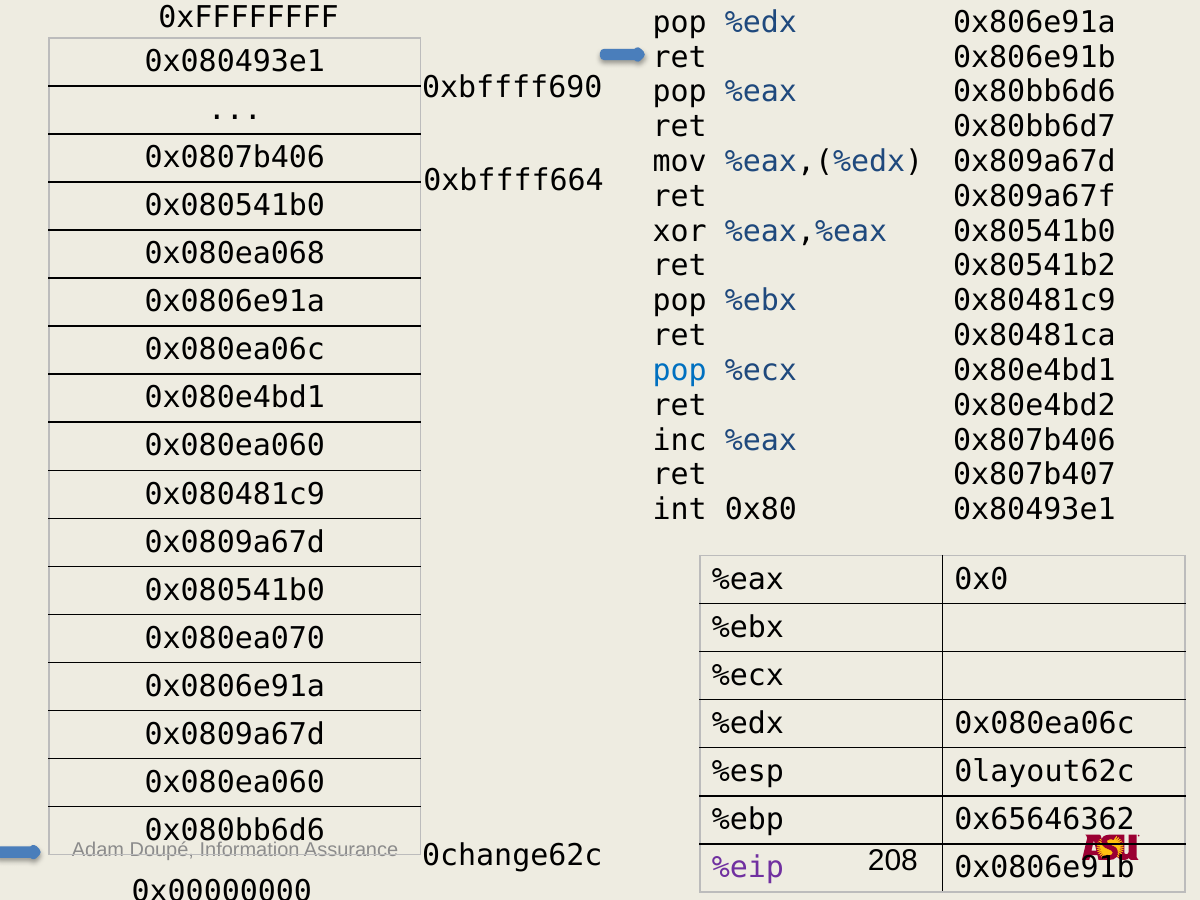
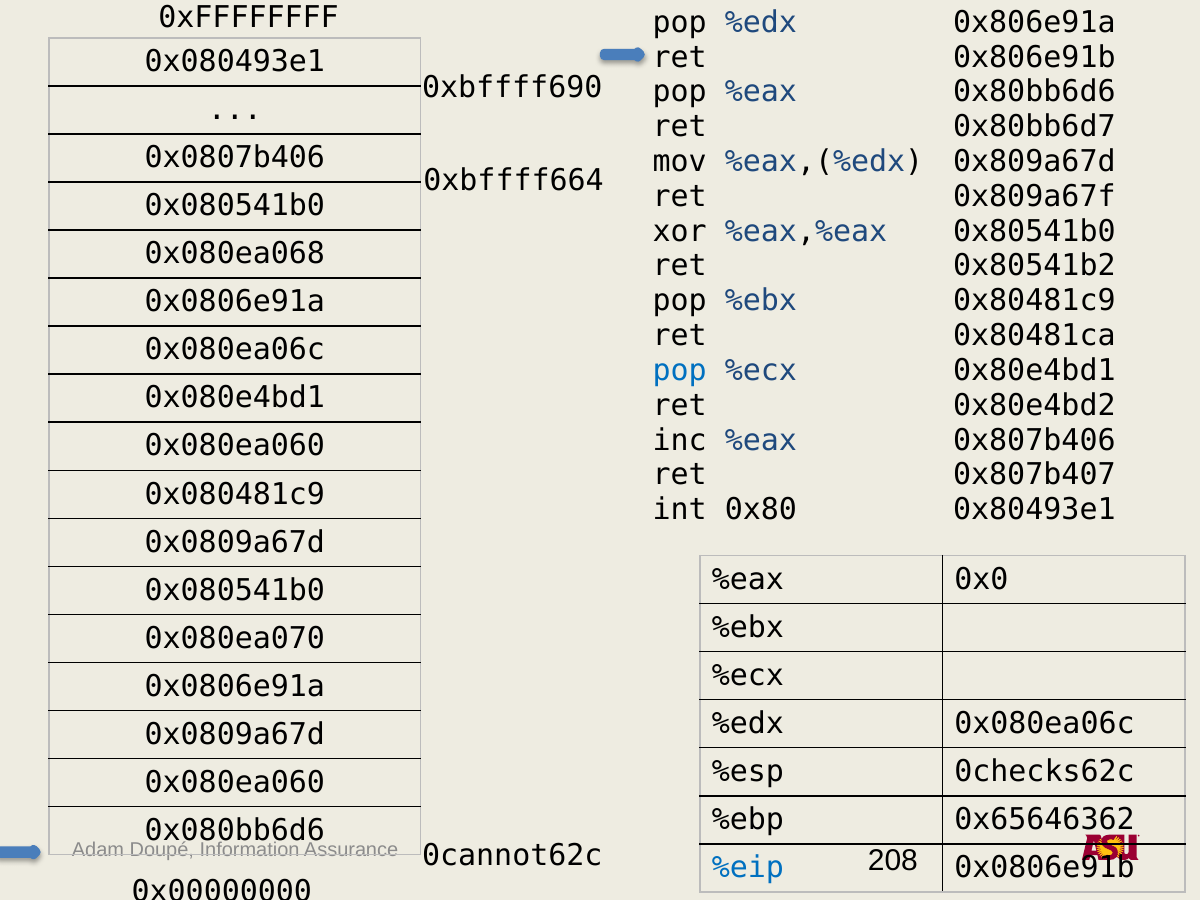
0layout62c: 0layout62c -> 0checks62c
0change62c: 0change62c -> 0cannot62c
%eip colour: purple -> blue
